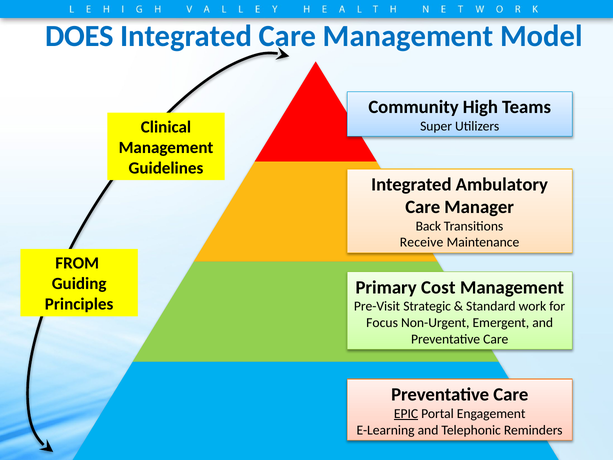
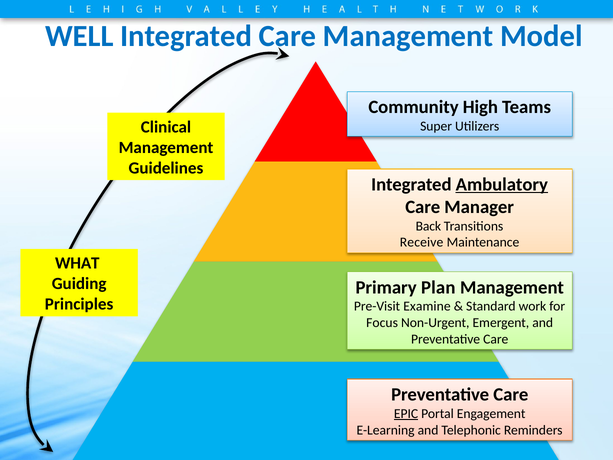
DOES: DOES -> WELL
Ambulatory underline: none -> present
FROM: FROM -> WHAT
Cost: Cost -> Plan
Strategic: Strategic -> Examine
